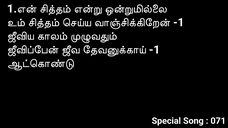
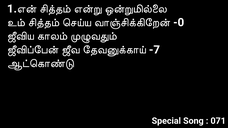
-1 at (179, 22): -1 -> -0
-1 at (154, 50): -1 -> -7
